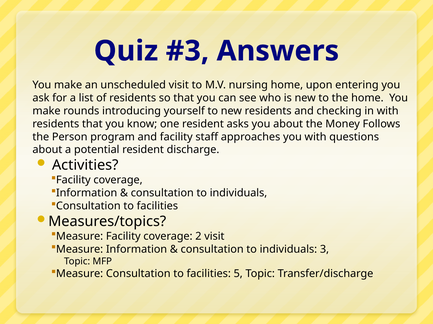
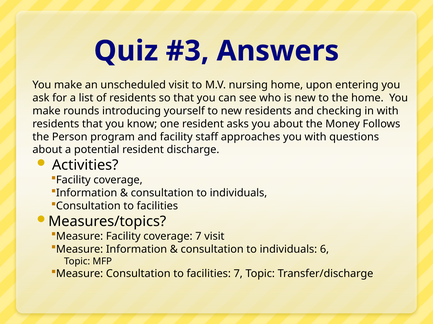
coverage 2: 2 -> 7
3: 3 -> 6
facilities 5: 5 -> 7
